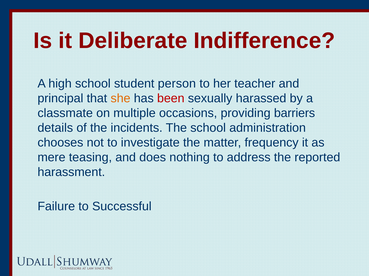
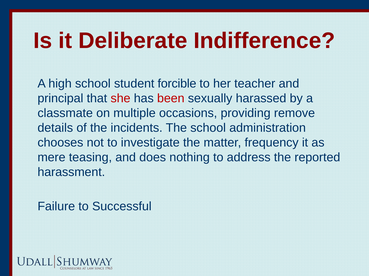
person: person -> forcible
she colour: orange -> red
barriers: barriers -> remove
